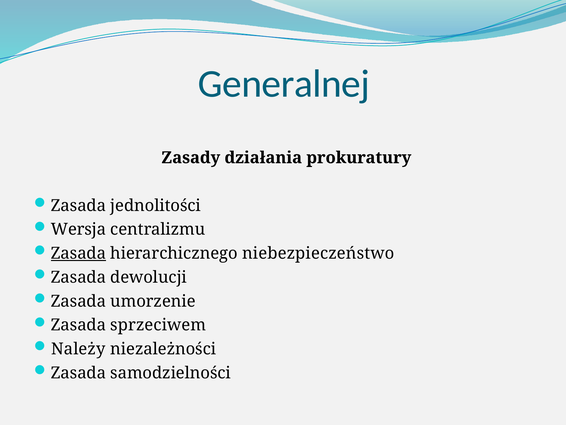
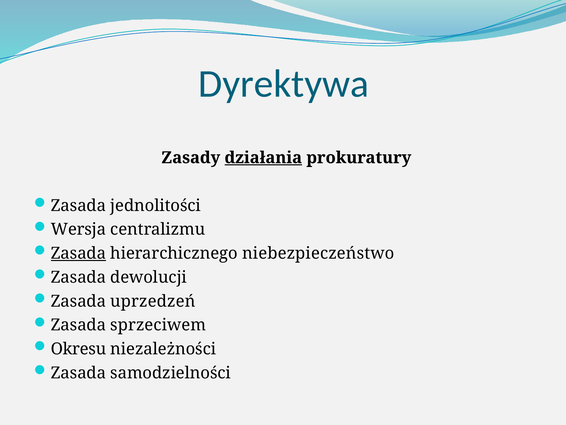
Generalnej: Generalnej -> Dyrektywa
działania underline: none -> present
umorzenie: umorzenie -> uprzedzeń
Należy: Należy -> Okresu
